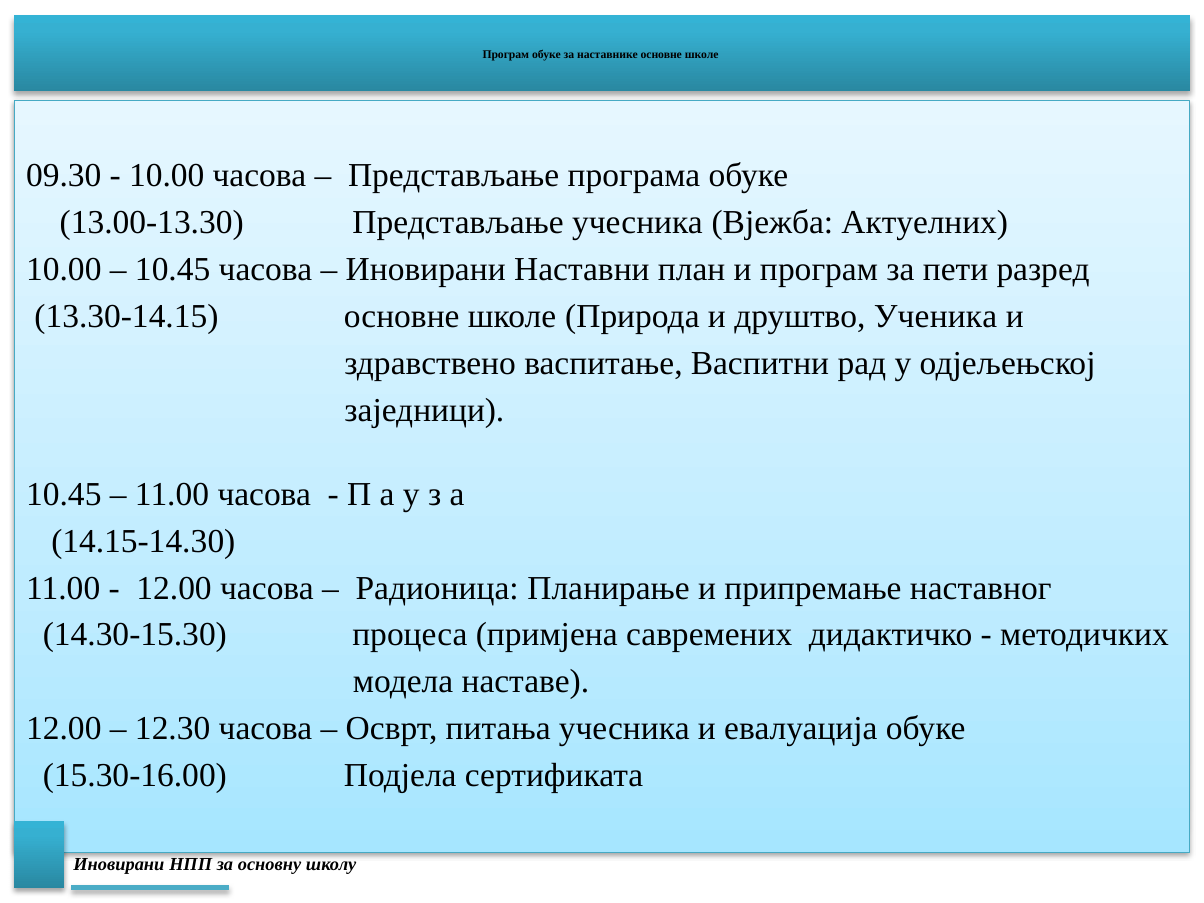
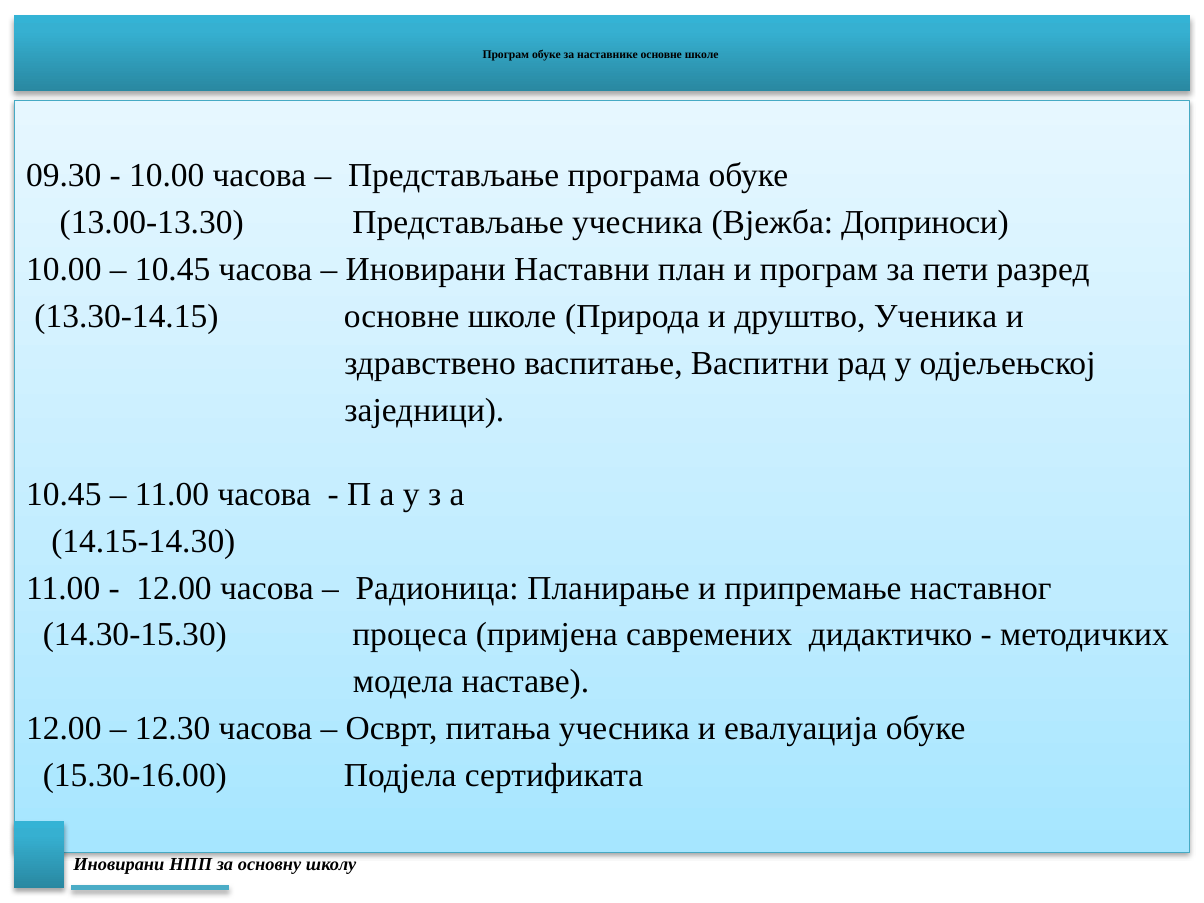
Актуелних: Актуелних -> Доприноси
